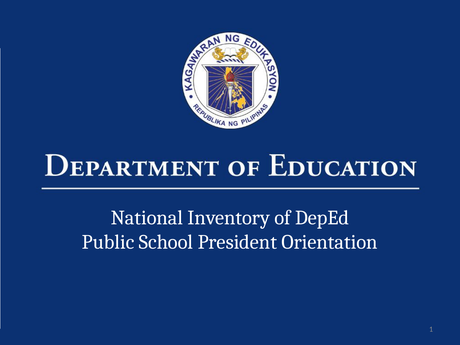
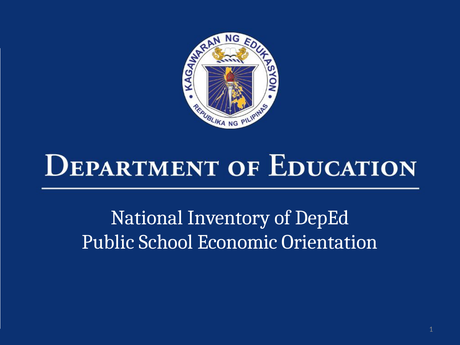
President: President -> Economic
